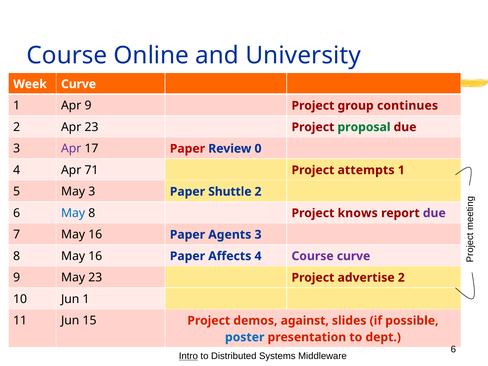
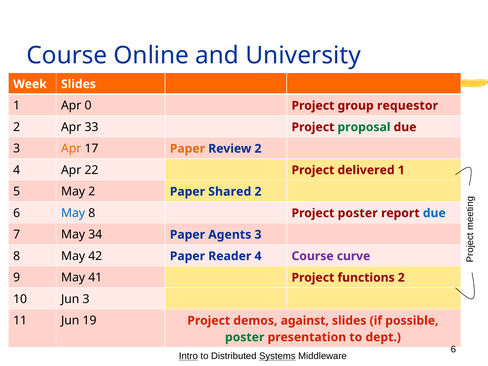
Week Curve: Curve -> Slides
Apr 9: 9 -> 0
continues: continues -> requestor
Apr 23: 23 -> 33
Apr at (71, 149) colour: purple -> orange
Paper at (187, 149) colour: red -> orange
Review 0: 0 -> 2
71: 71 -> 22
attempts: attempts -> delivered
May 3: 3 -> 2
Shuttle: Shuttle -> Shared
Project knows: knows -> poster
due at (434, 213) colour: purple -> blue
7 May 16: 16 -> 34
8 May 16: 16 -> 42
Affects: Affects -> Reader
May 23: 23 -> 41
advertise: advertise -> functions
Jun 1: 1 -> 3
15: 15 -> 19
poster at (245, 337) colour: blue -> green
Systems underline: none -> present
